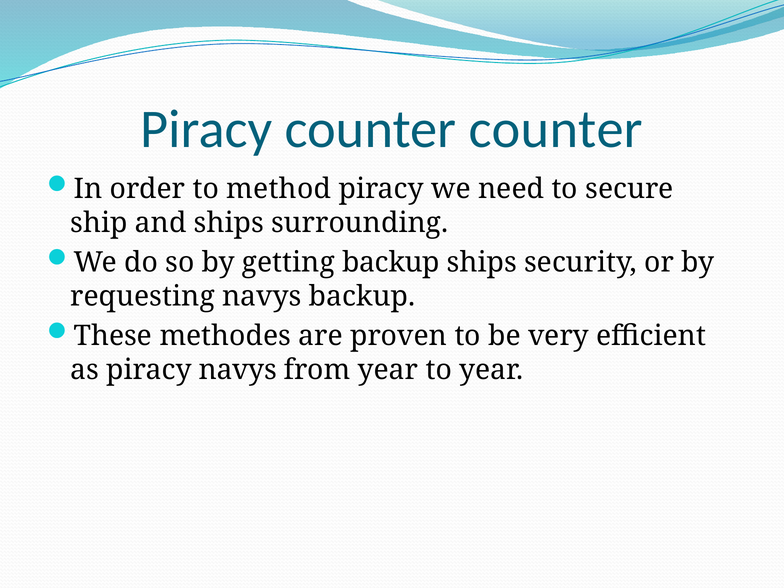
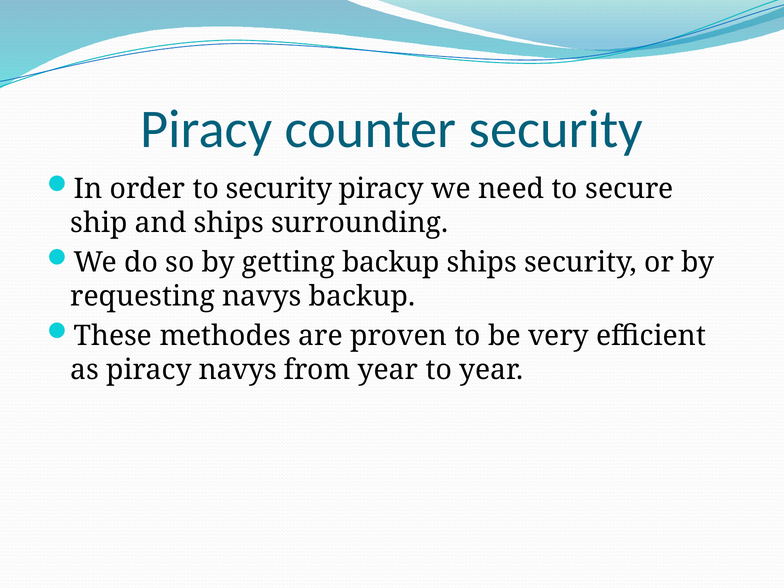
counter counter: counter -> security
to method: method -> security
